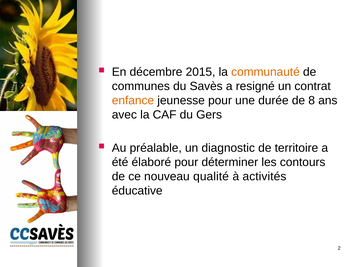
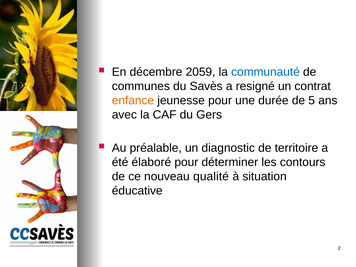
2015: 2015 -> 2059
communauté colour: orange -> blue
8: 8 -> 5
activités: activités -> situation
